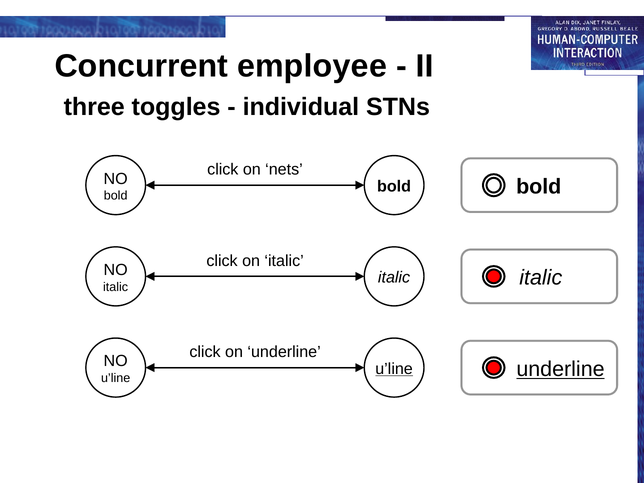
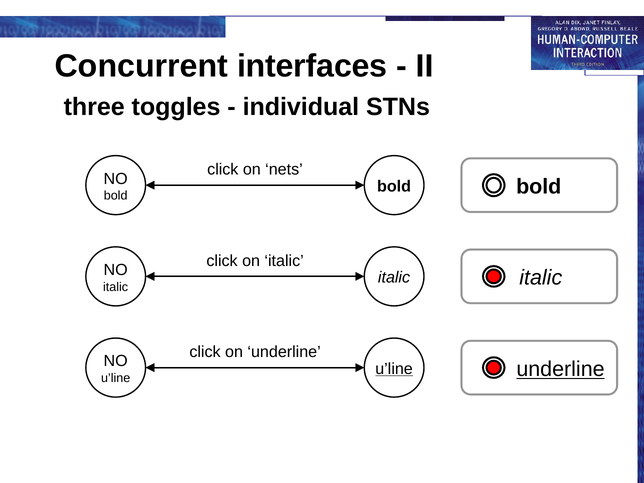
employee: employee -> interfaces
